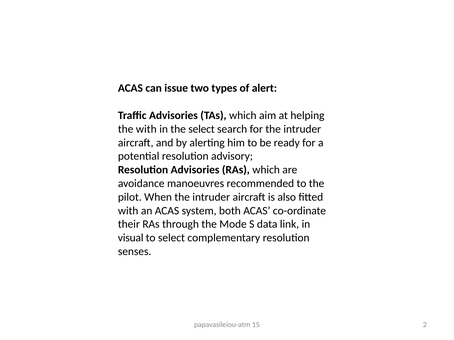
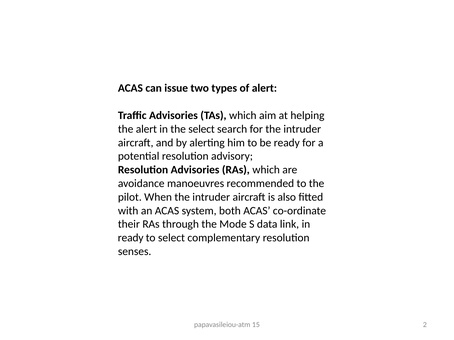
the with: with -> alert
visual at (131, 238): visual -> ready
